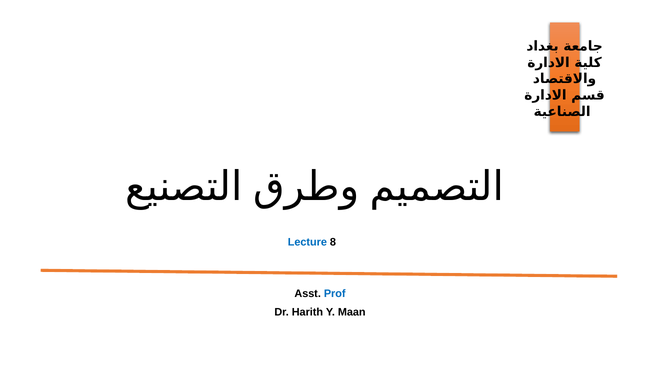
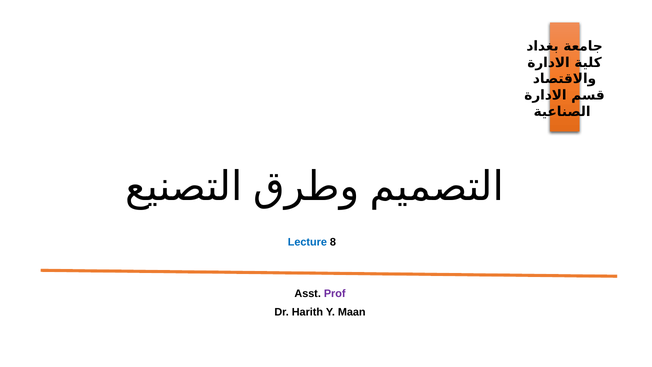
Prof colour: blue -> purple
